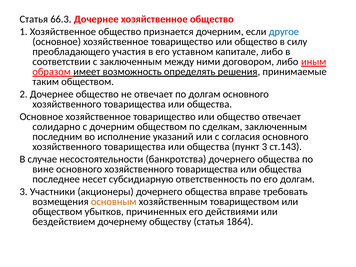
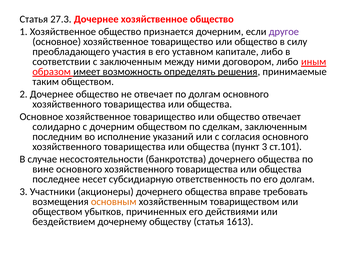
66.3: 66.3 -> 27.3
другое colour: blue -> purple
ст.143: ст.143 -> ст.101
1864: 1864 -> 1613
